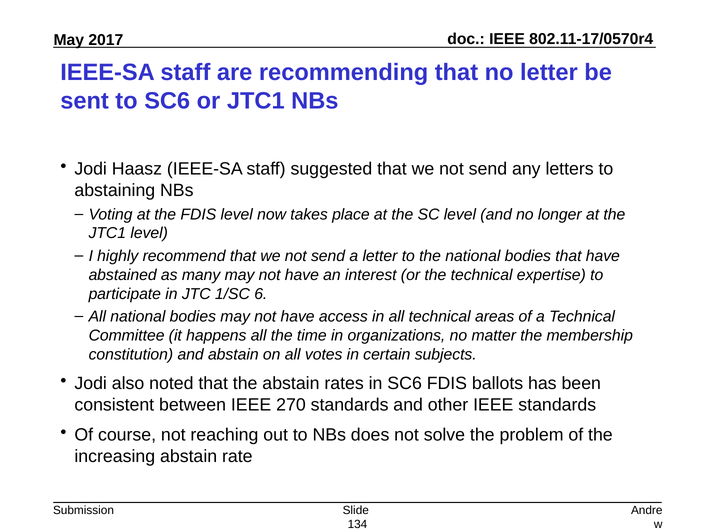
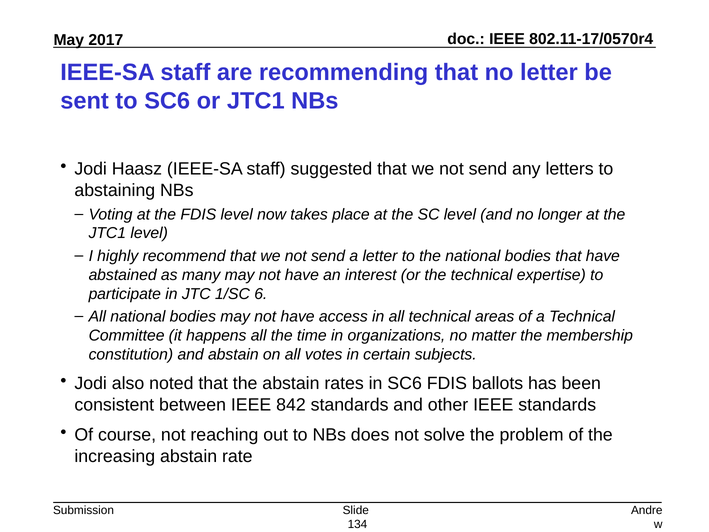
270: 270 -> 842
